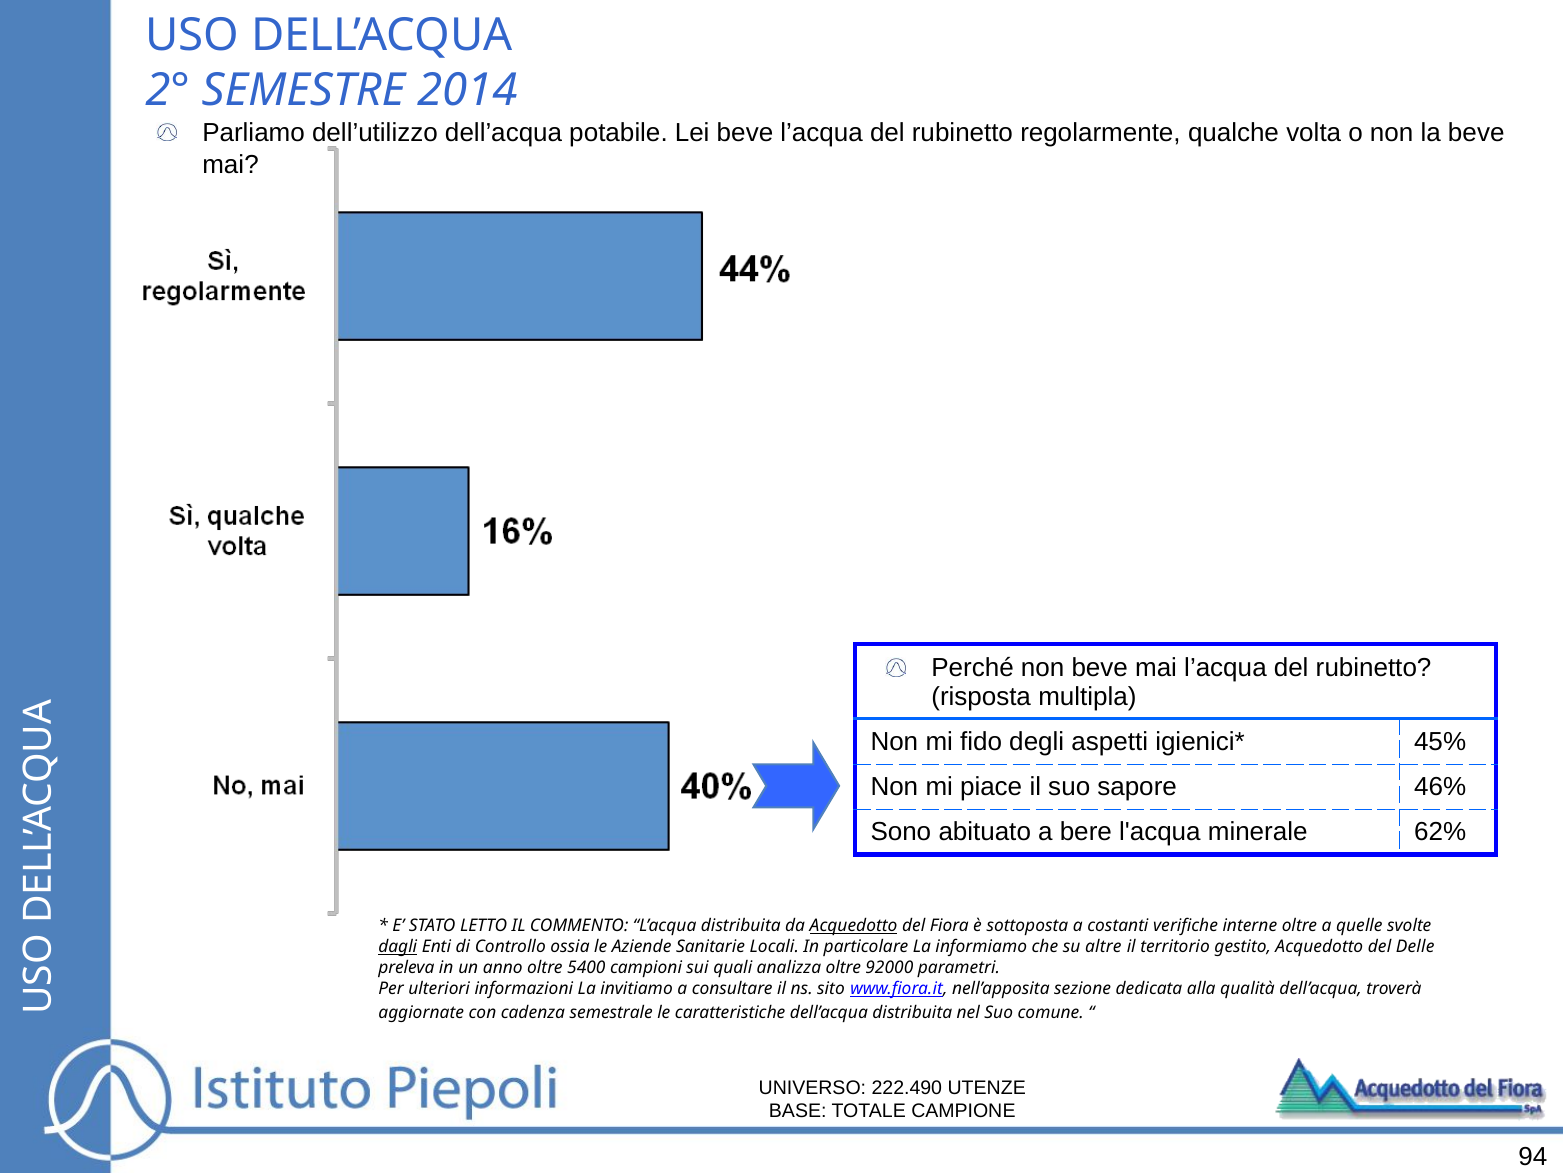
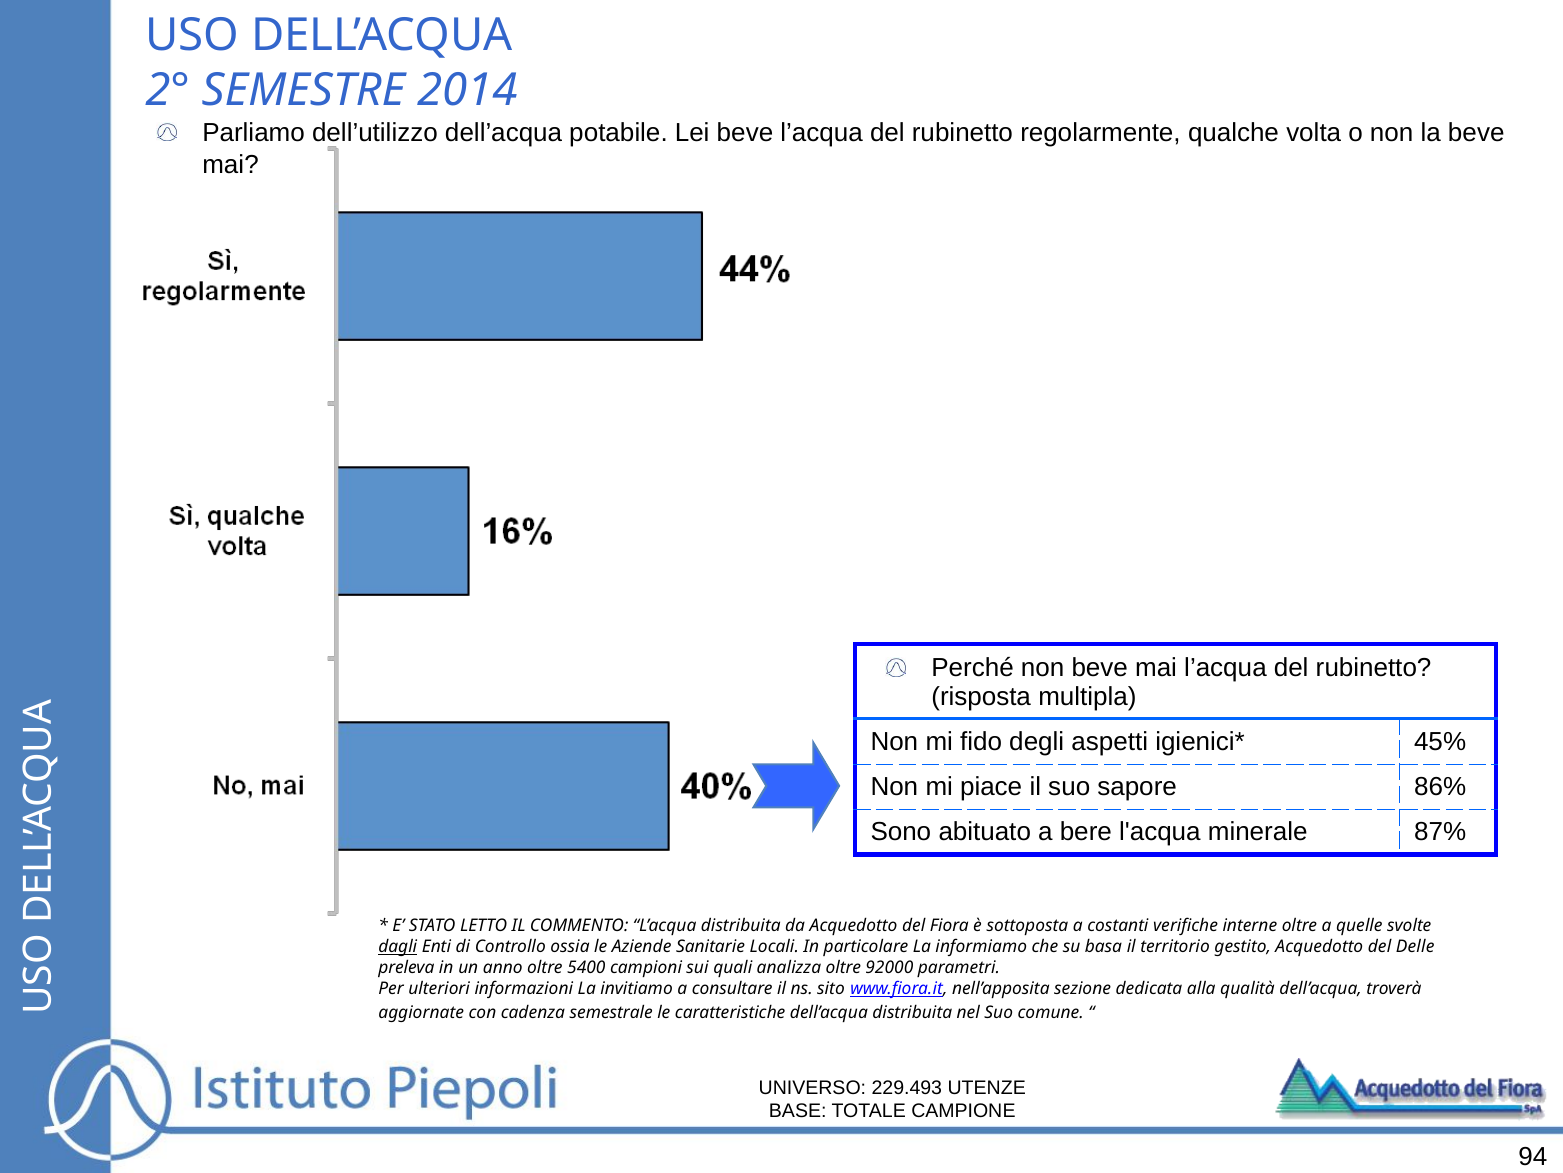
46%: 46% -> 86%
62%: 62% -> 87%
Acquedotto at (854, 925) underline: present -> none
altre: altre -> basa
222.490: 222.490 -> 229.493
